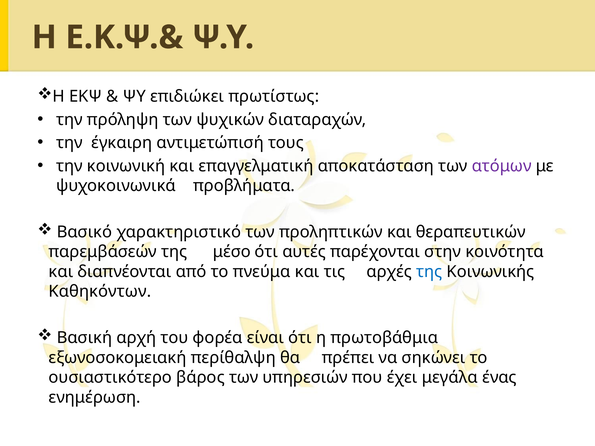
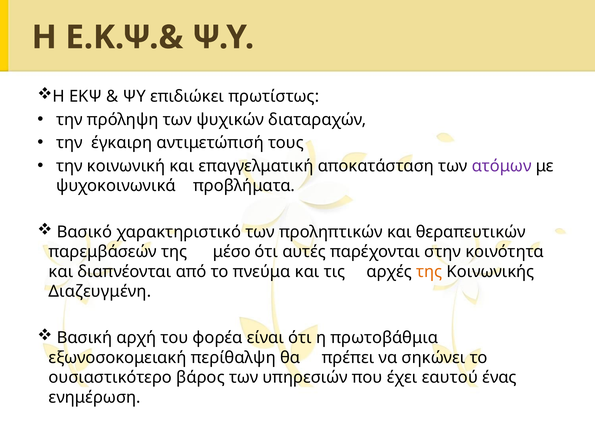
της at (429, 272) colour: blue -> orange
Καθηκόντων: Καθηκόντων -> Διαζευγμένη
μεγάλα: μεγάλα -> εαυτού
